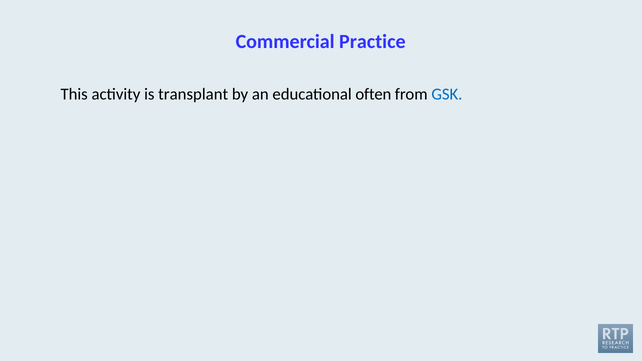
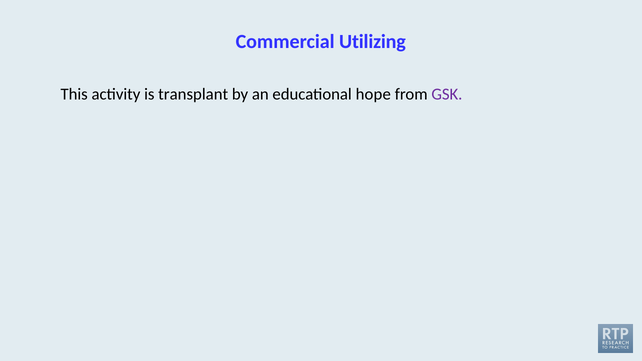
Practice: Practice -> Utilizing
often: often -> hope
GSK colour: blue -> purple
